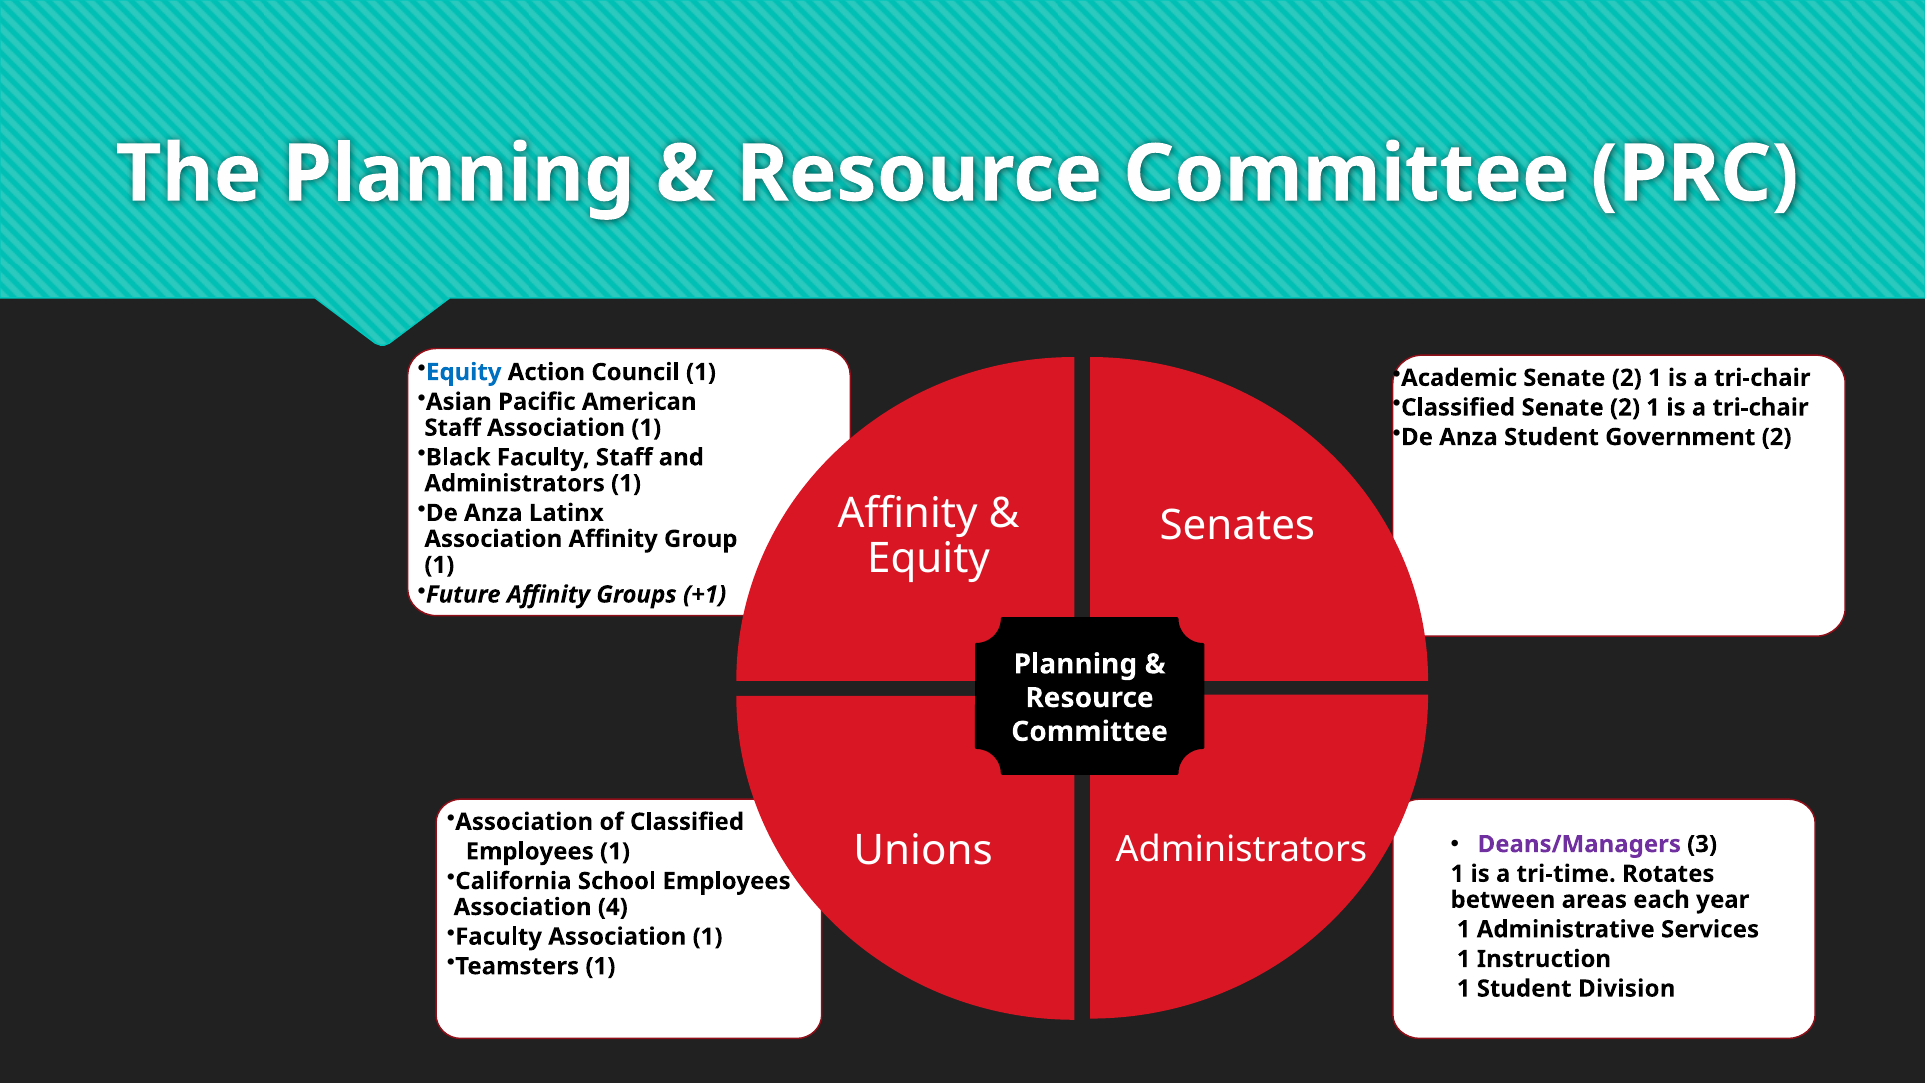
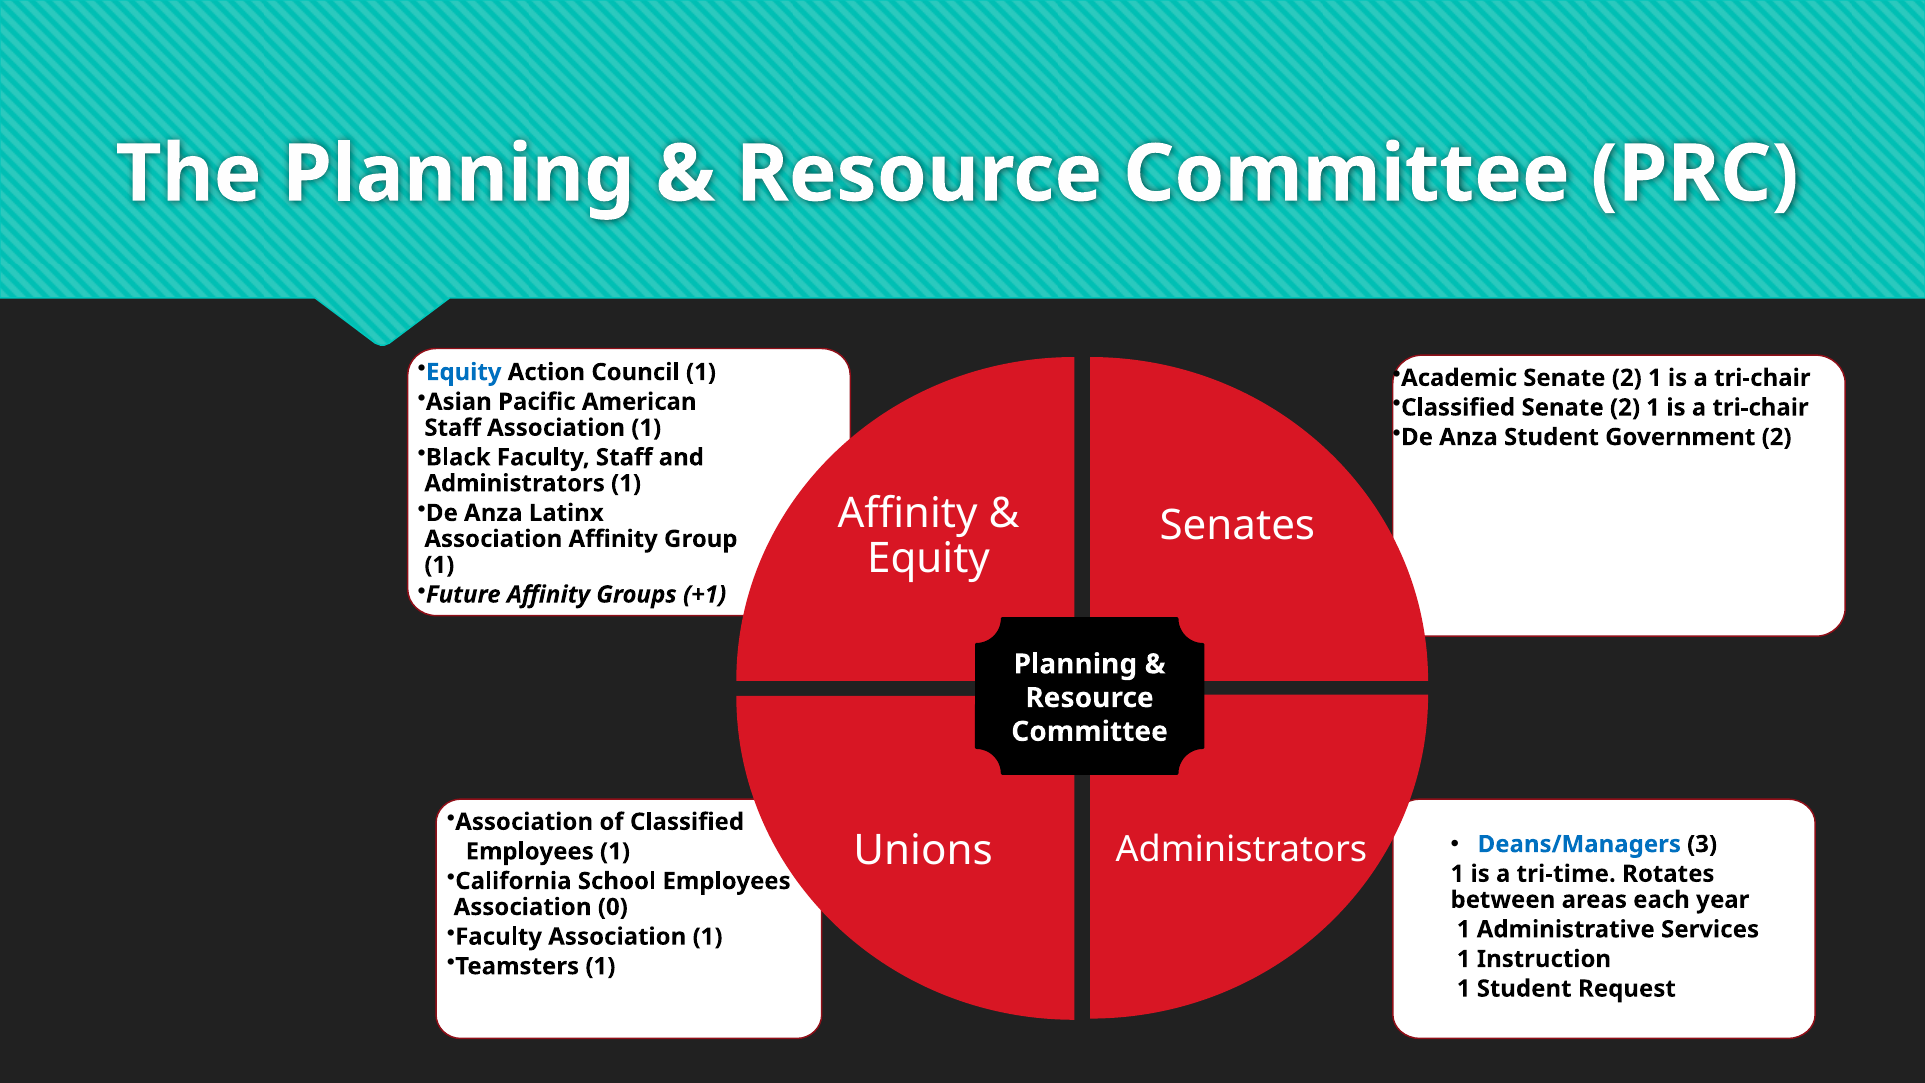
Deans/Managers colour: purple -> blue
4: 4 -> 0
Division: Division -> Request
